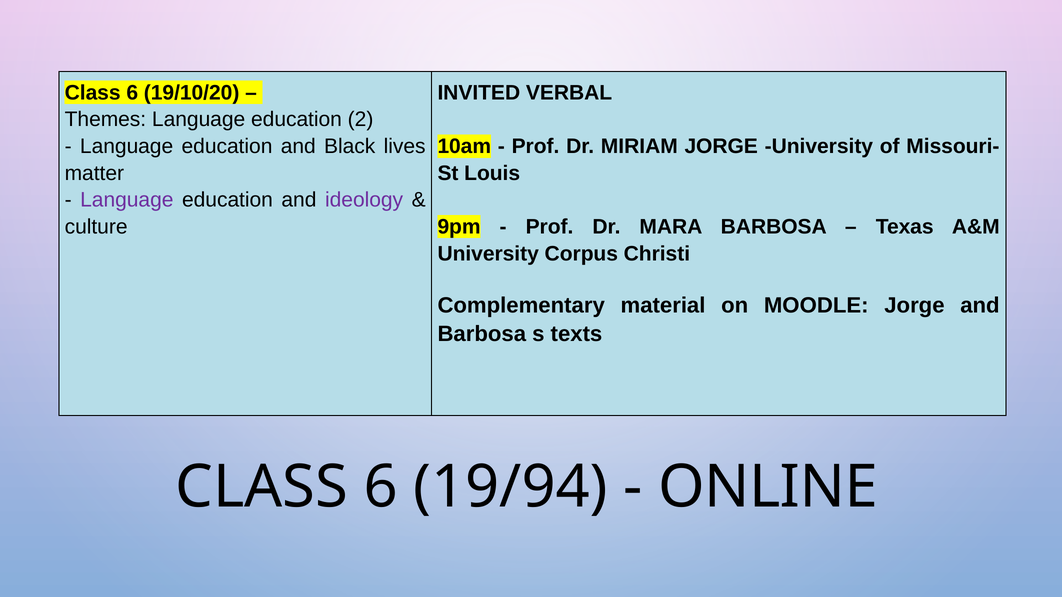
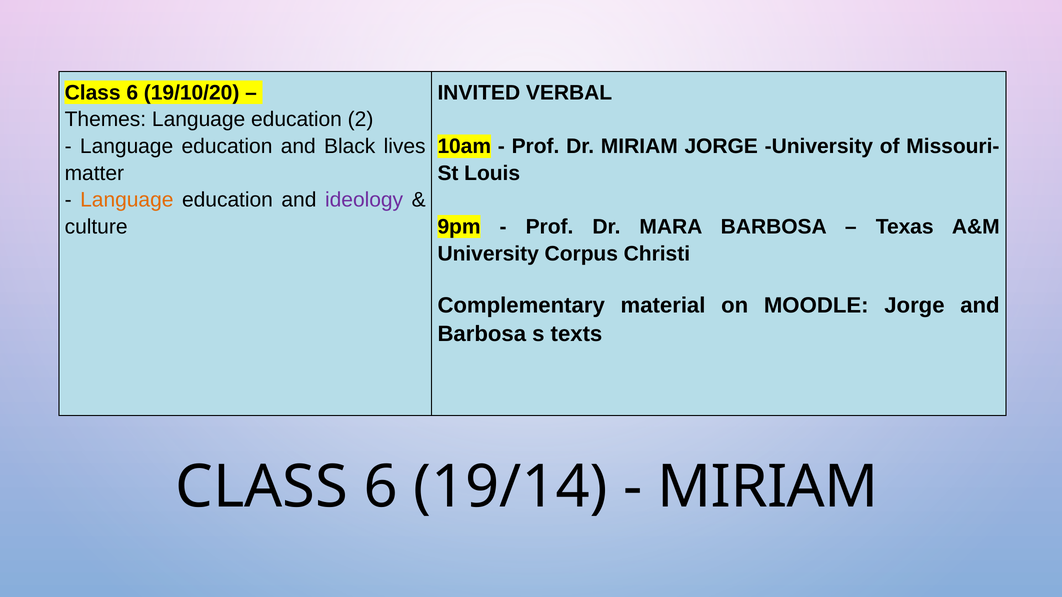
Language at (127, 200) colour: purple -> orange
19/94: 19/94 -> 19/14
ONLINE at (768, 488): ONLINE -> MIRIAM
